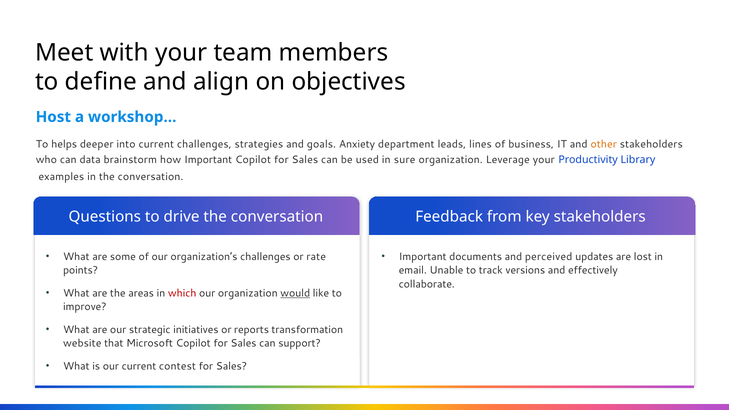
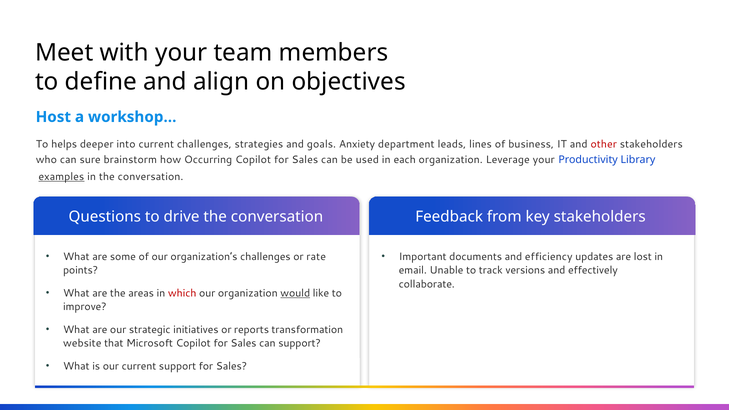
other colour: orange -> red
data: data -> sure
how Important: Important -> Occurring
sure: sure -> each
examples underline: none -> present
perceived: perceived -> efficiency
current contest: contest -> support
